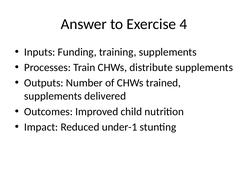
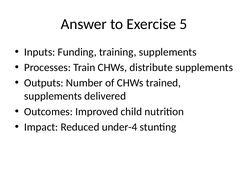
4: 4 -> 5
under-1: under-1 -> under-4
